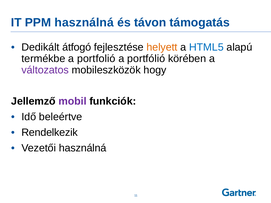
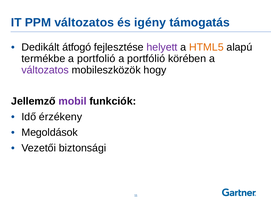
PPM használná: használná -> változatos
távon: távon -> igény
helyett colour: orange -> purple
HTML5 colour: blue -> orange
beleértve: beleértve -> érzékeny
Rendelkezik: Rendelkezik -> Megoldások
Vezetői használná: használná -> biztonsági
